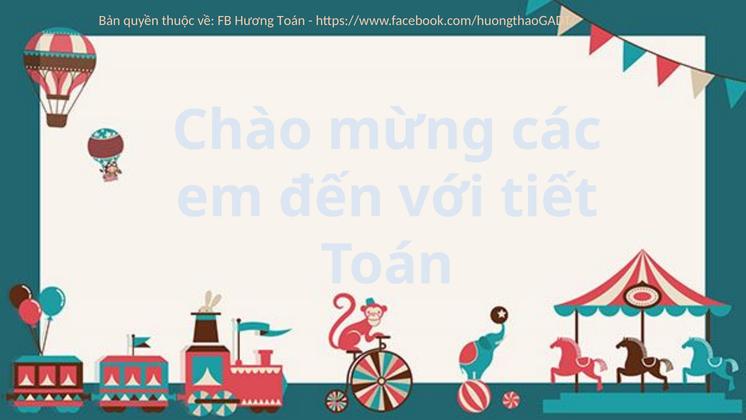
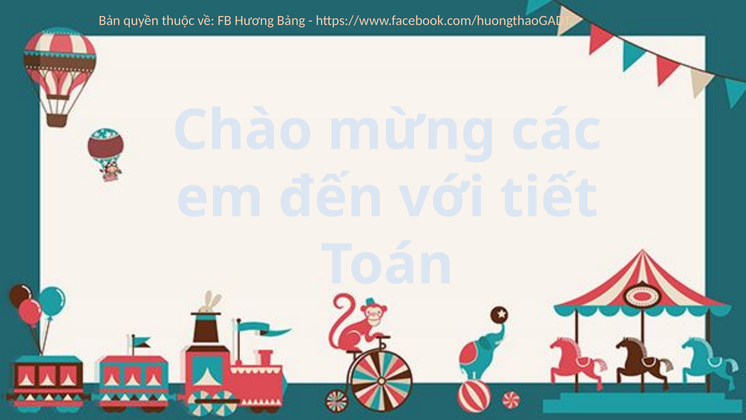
Hương Toán: Toán -> Bảng
